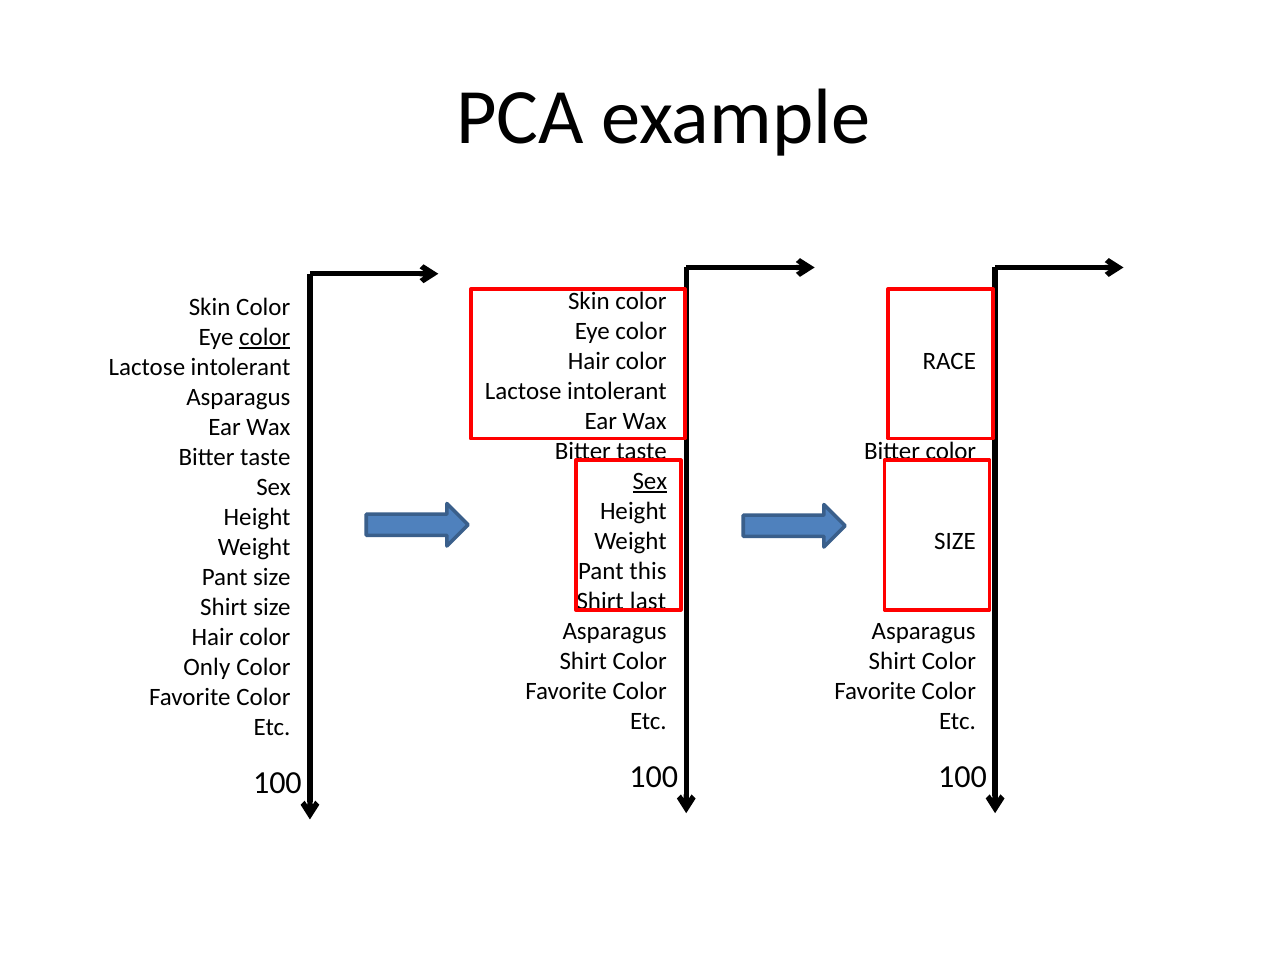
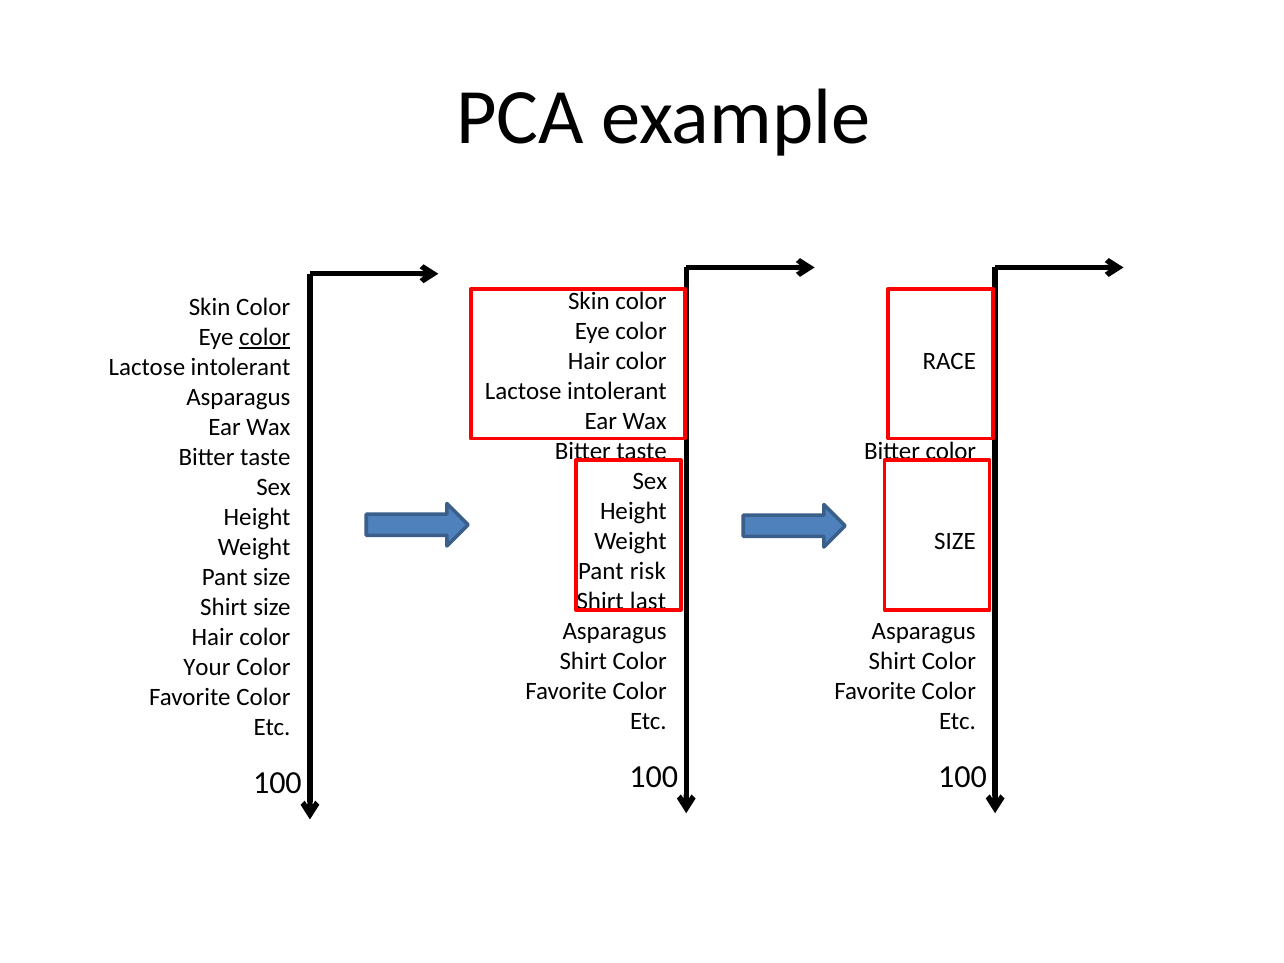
Sex at (650, 481) underline: present -> none
this: this -> risk
Only: Only -> Your
